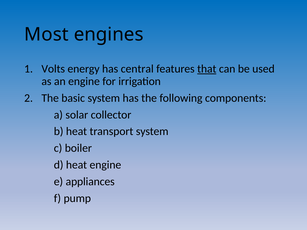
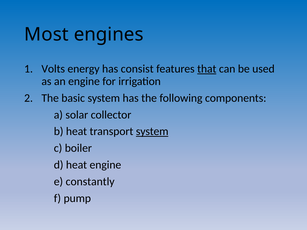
central: central -> consist
system at (152, 132) underline: none -> present
appliances: appliances -> constantly
